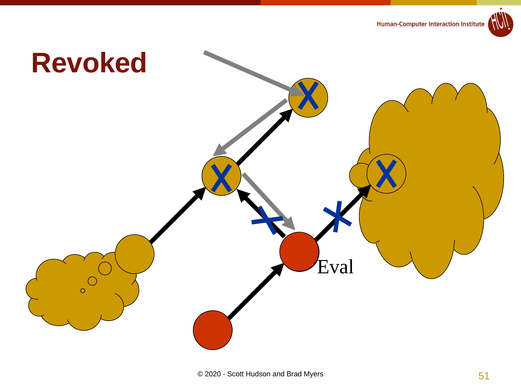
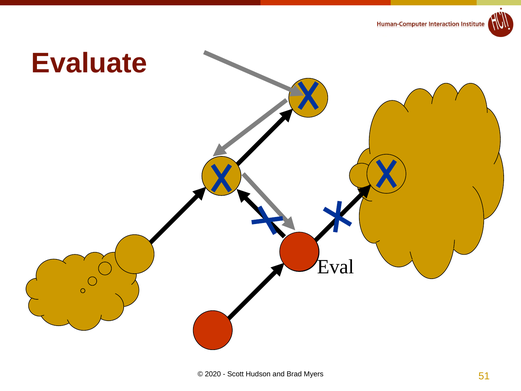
Revoked: Revoked -> Evaluate
